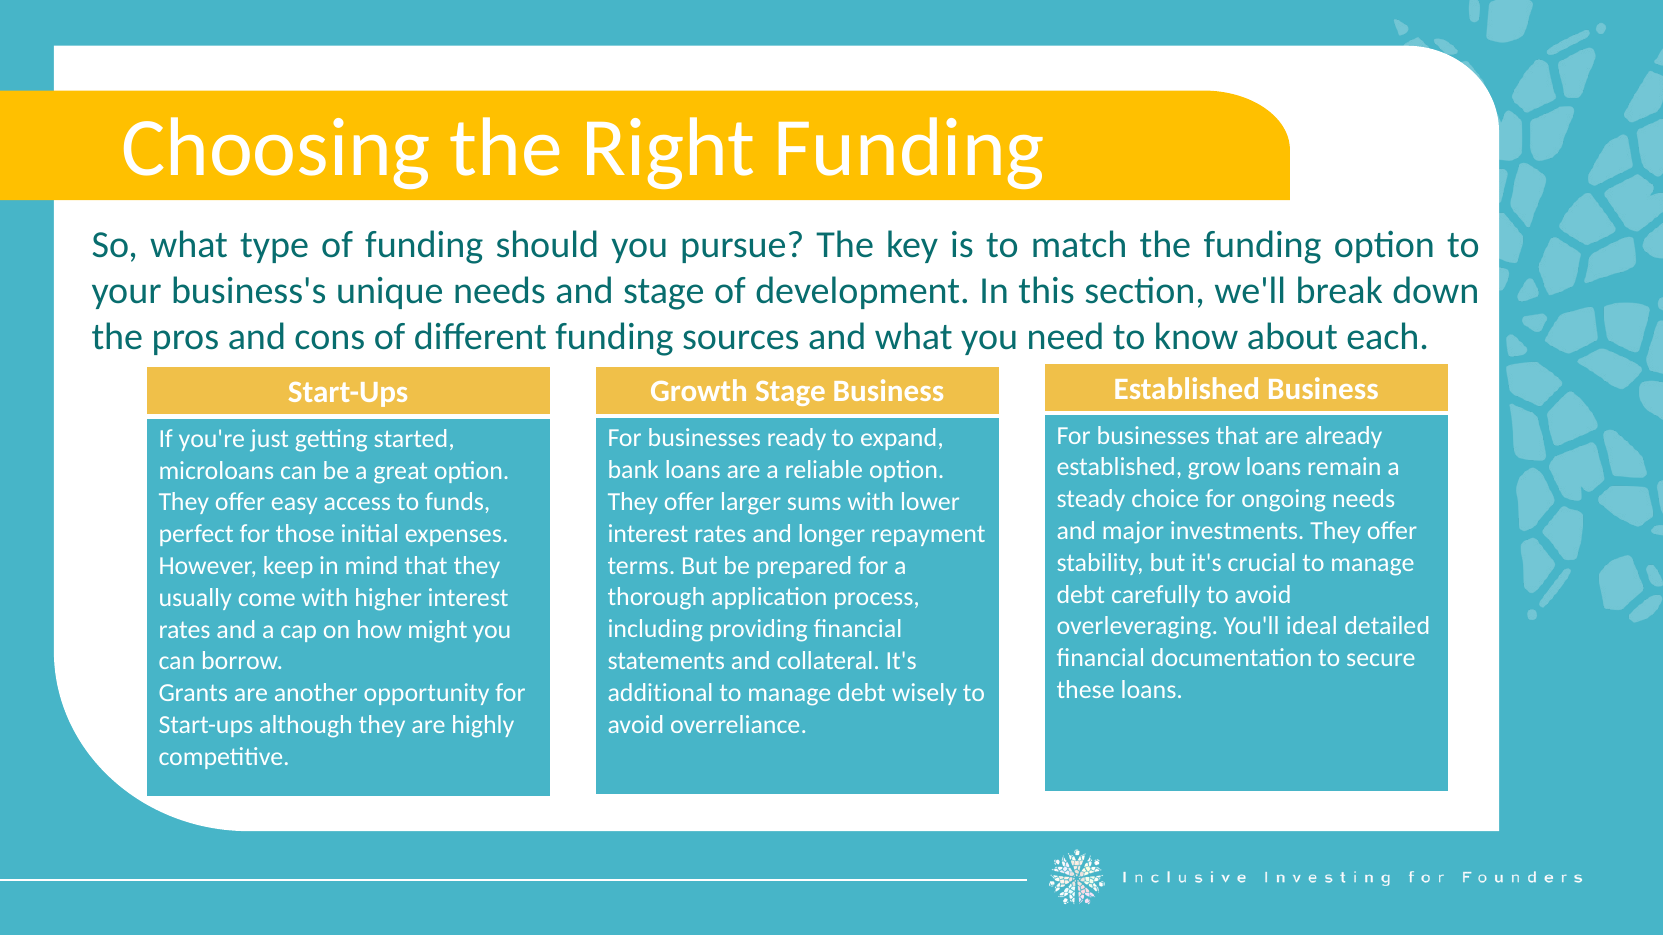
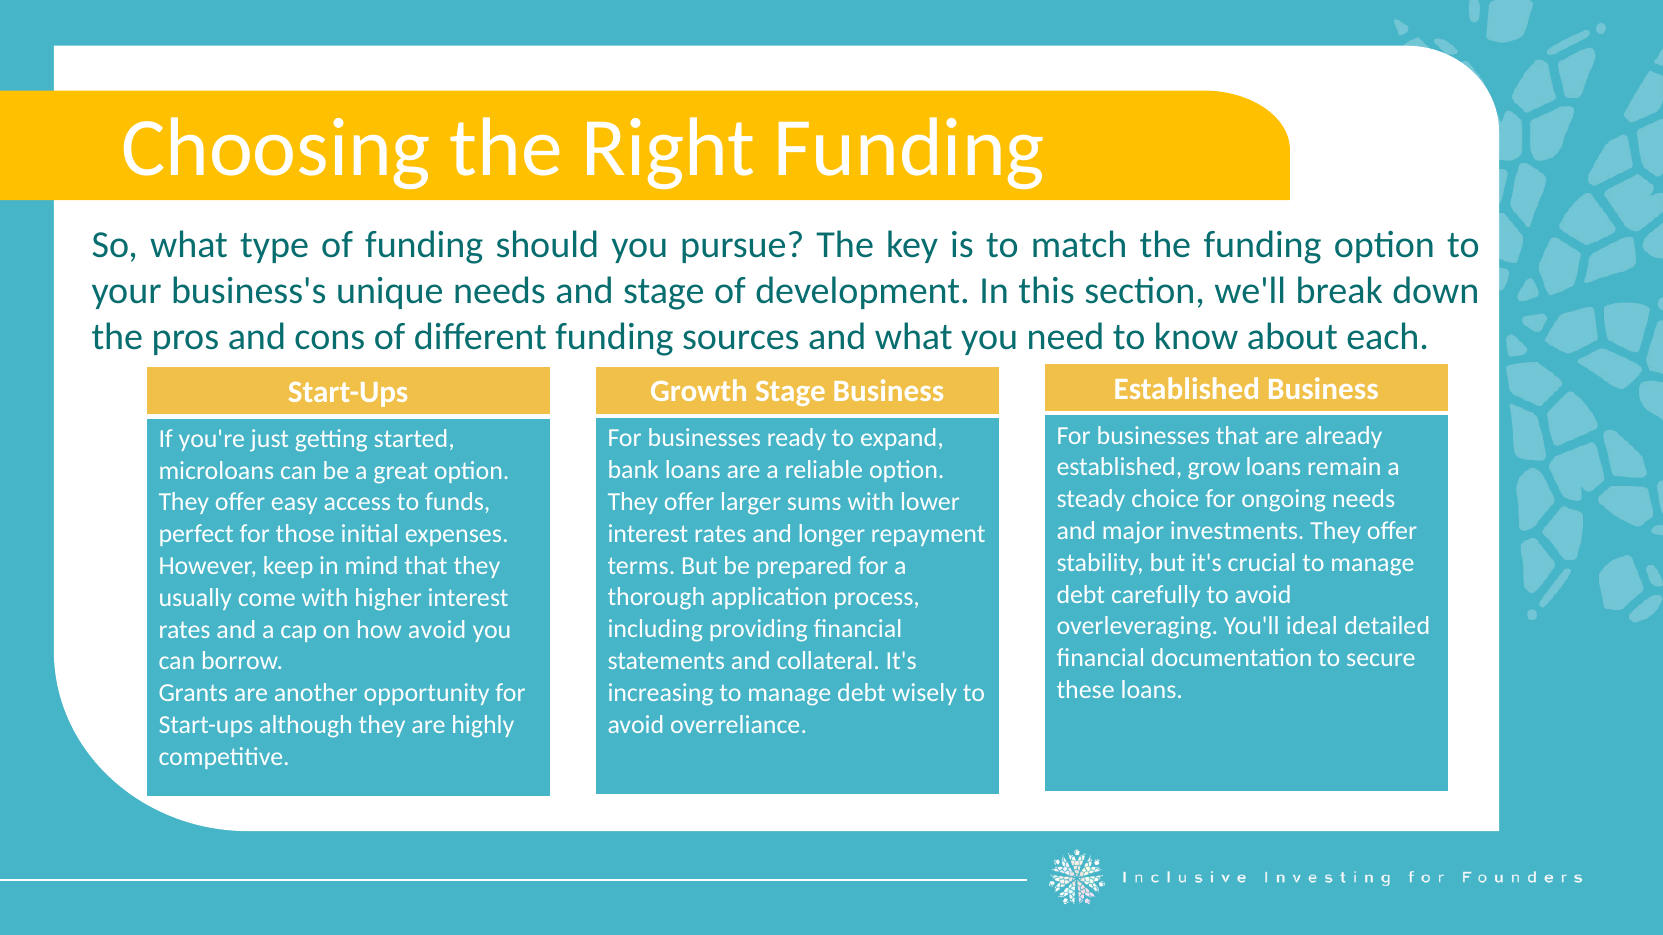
how might: might -> avoid
additional: additional -> increasing
